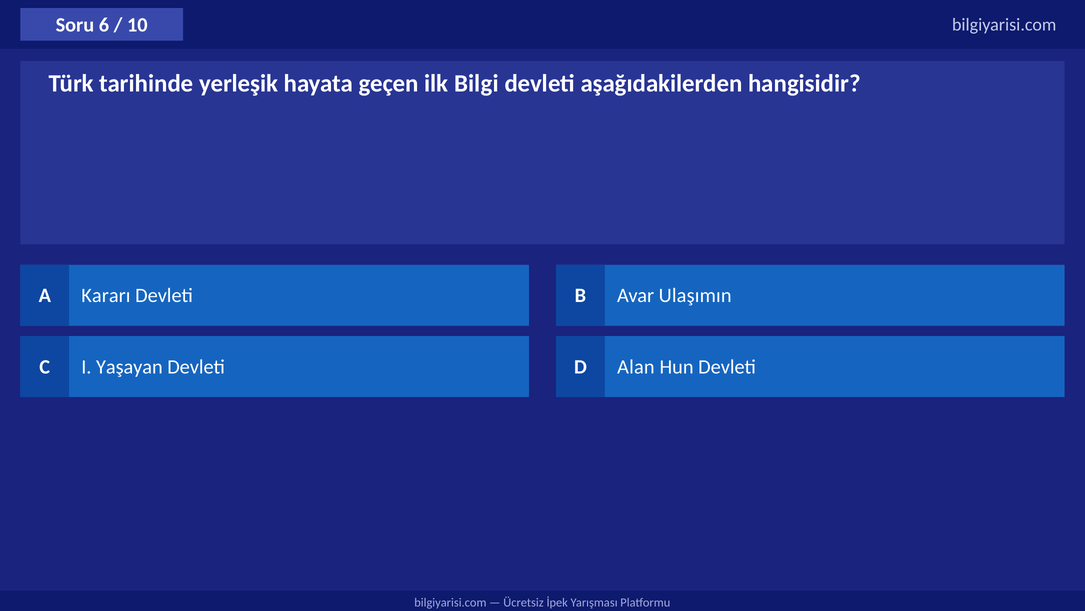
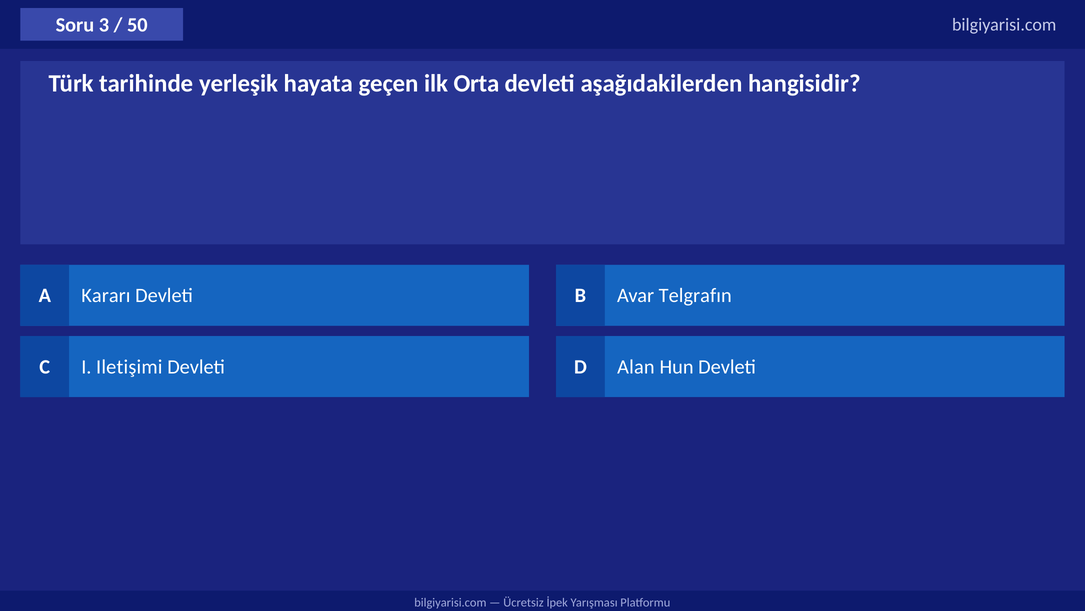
6: 6 -> 3
10: 10 -> 50
Bilgi: Bilgi -> Orta
Ulaşımın: Ulaşımın -> Telgrafın
Yaşayan: Yaşayan -> Iletişimi
